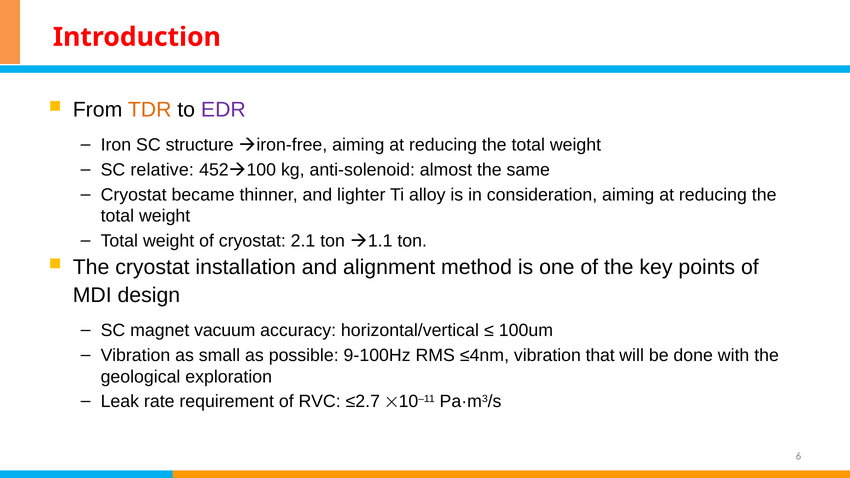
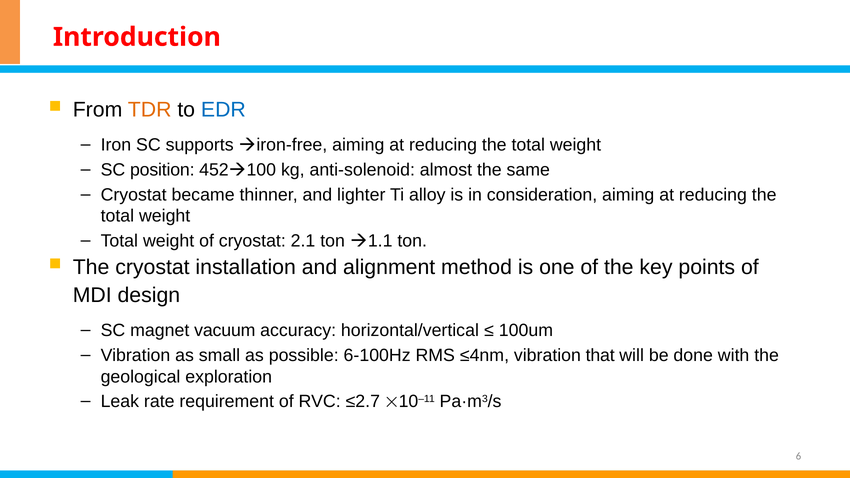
EDR colour: purple -> blue
structure: structure -> supports
relative: relative -> position
9-100Hz: 9-100Hz -> 6-100Hz
